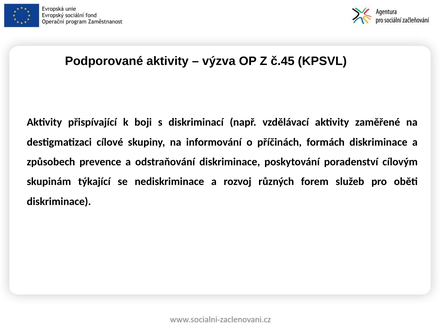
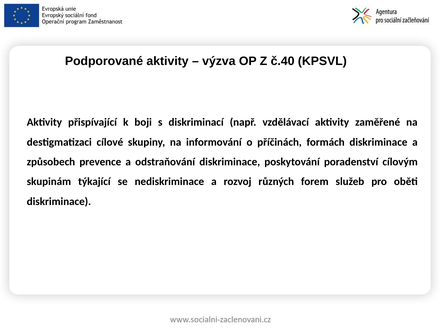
č.45: č.45 -> č.40
